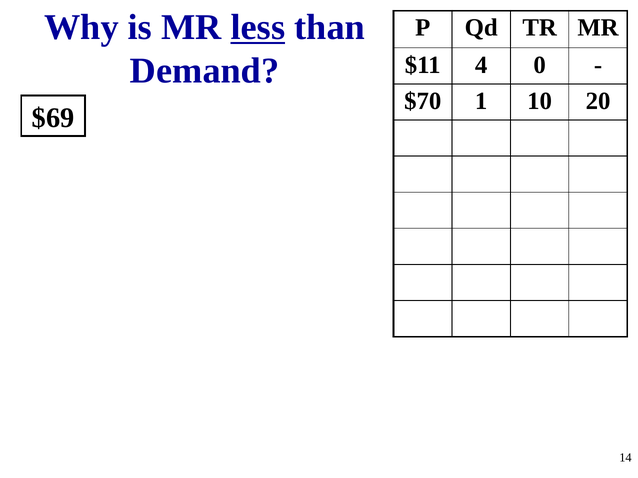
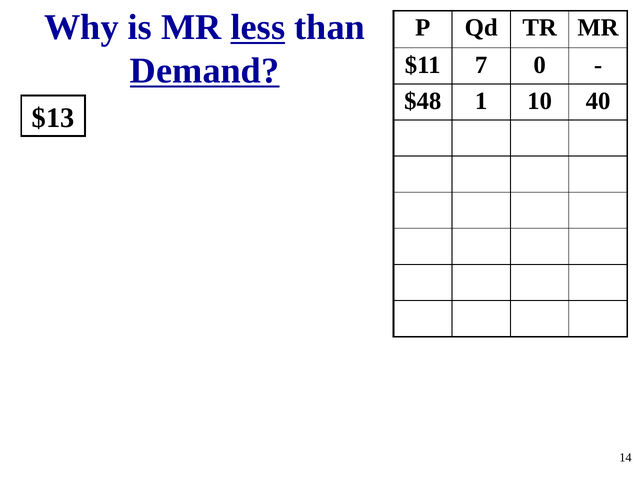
4: 4 -> 7
Demand underline: none -> present
$70: $70 -> $48
20: 20 -> 40
$69: $69 -> $13
